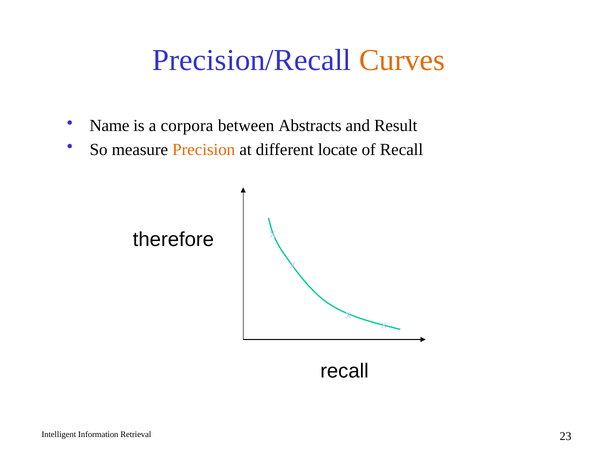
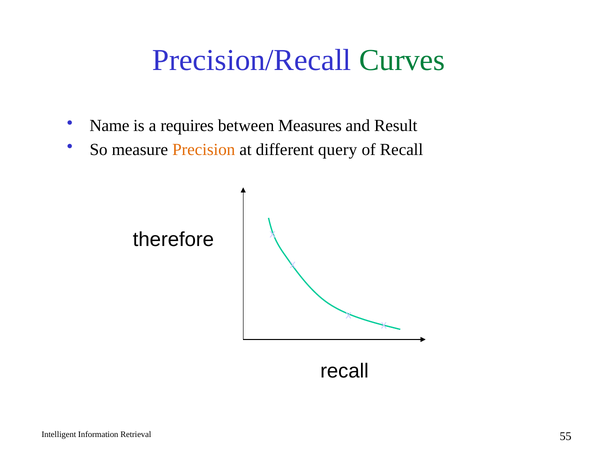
Curves colour: orange -> green
corpora: corpora -> requires
Abstracts: Abstracts -> Measures
locate: locate -> query
23: 23 -> 55
